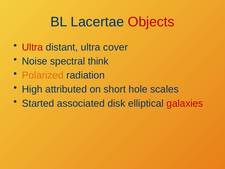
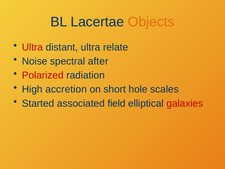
Objects colour: red -> orange
cover: cover -> relate
think: think -> after
Polarized colour: orange -> red
attributed: attributed -> accretion
disk: disk -> field
